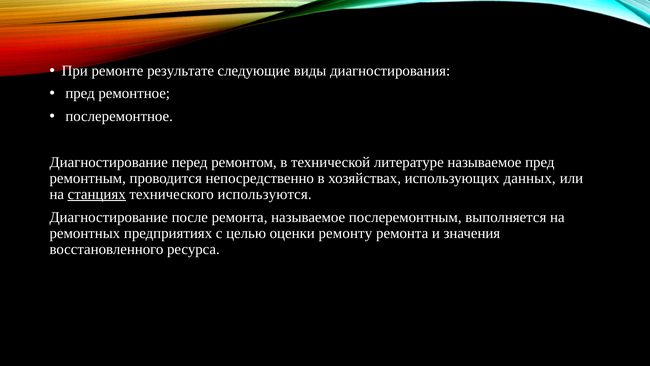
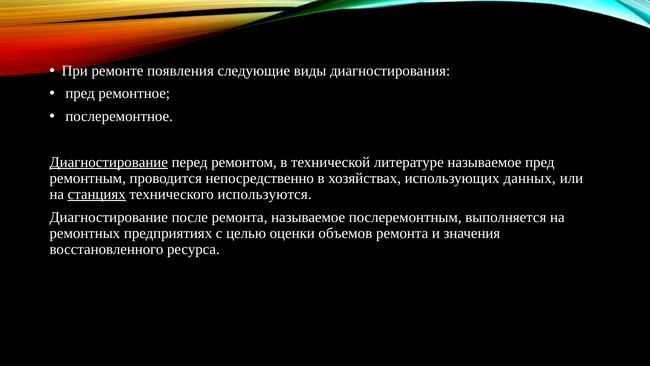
результате: результате -> появления
Диагностирование at (109, 162) underline: none -> present
ремонту: ремонту -> объемов
